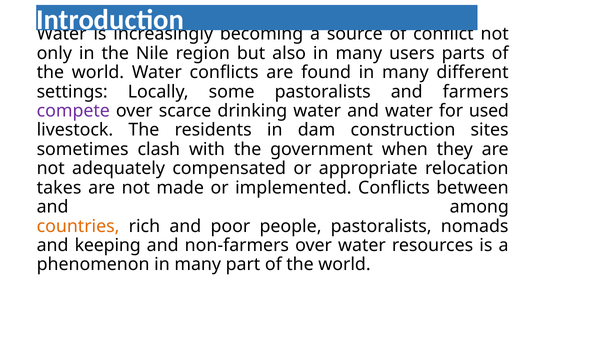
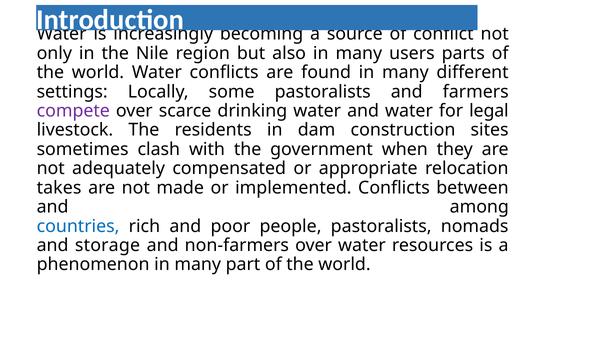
used: used -> legal
countries colour: orange -> blue
keeping: keeping -> storage
